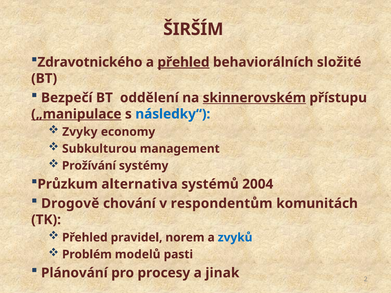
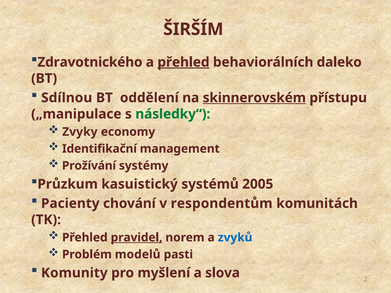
složité: složité -> daleko
Bezpečí: Bezpečí -> Sdílnou
„manipulace underline: present -> none
následky“ colour: blue -> green
Subkulturou: Subkulturou -> Identifikační
alternativa: alternativa -> kasuistický
2004: 2004 -> 2005
Drogově: Drogově -> Pacienty
pravidel underline: none -> present
Plánování: Plánování -> Komunity
procesy: procesy -> myšlení
jinak: jinak -> slova
